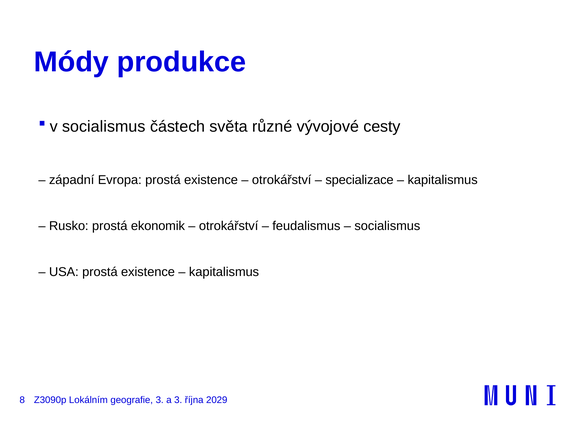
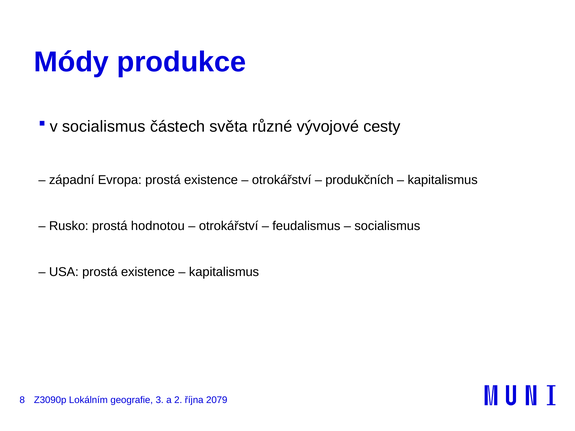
specializace: specializace -> produkčních
ekonomik: ekonomik -> hodnotou
a 3: 3 -> 2
2029: 2029 -> 2079
